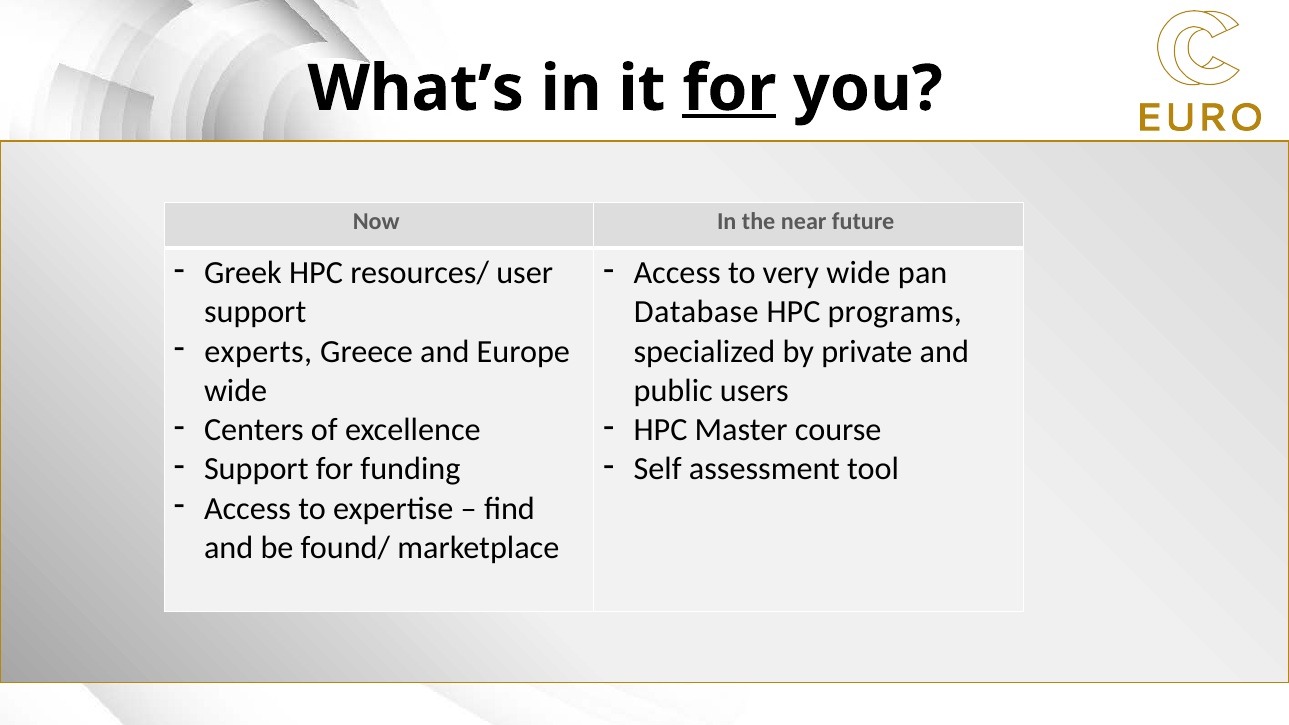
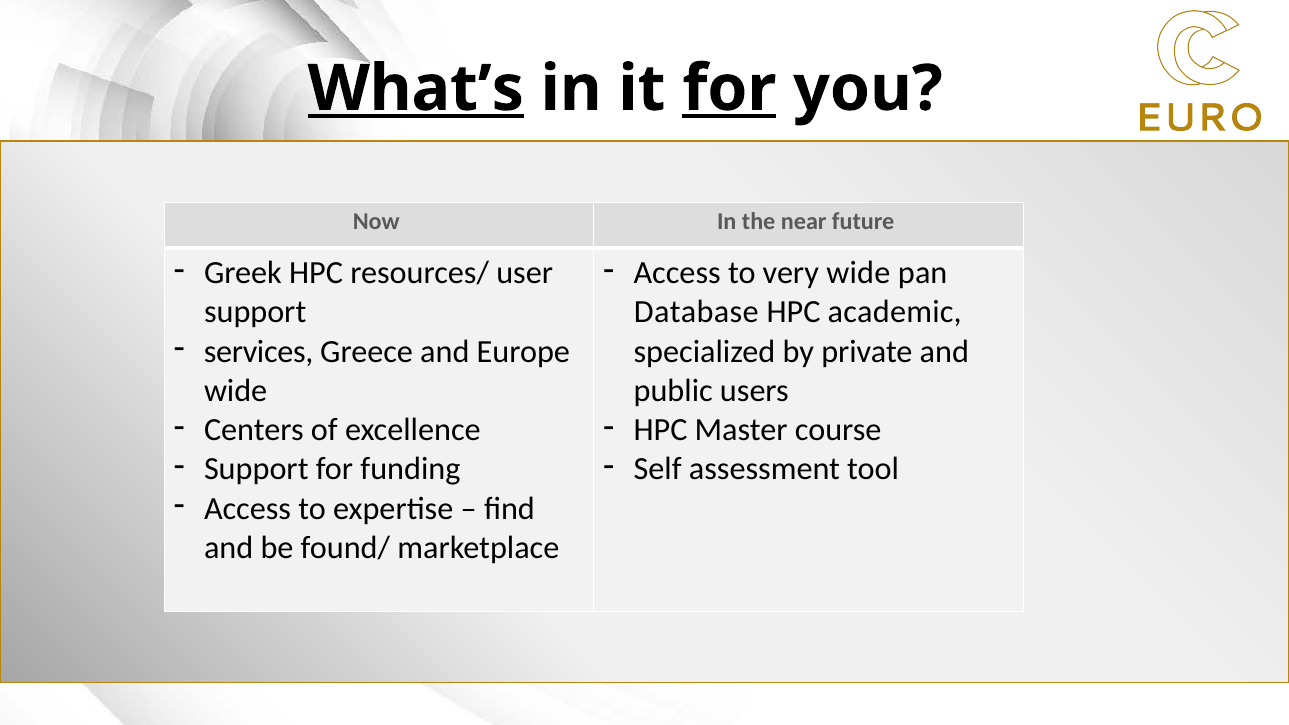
What’s underline: none -> present
programs: programs -> academic
experts: experts -> services
